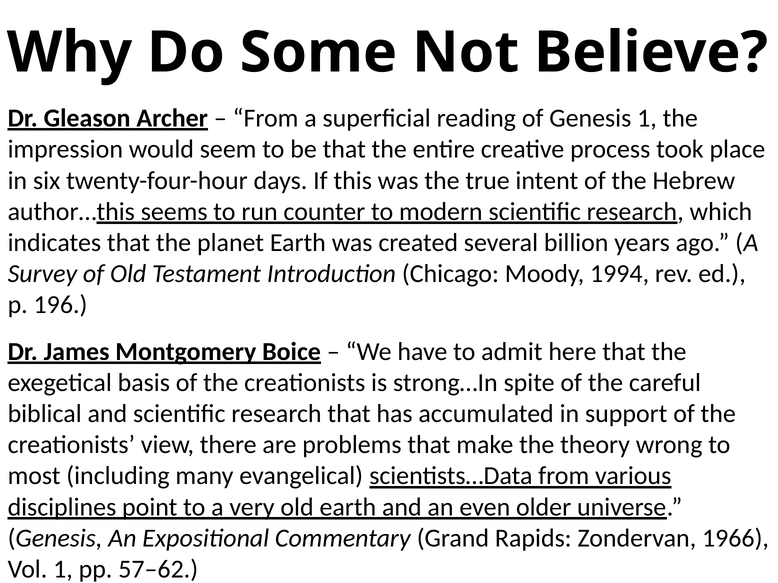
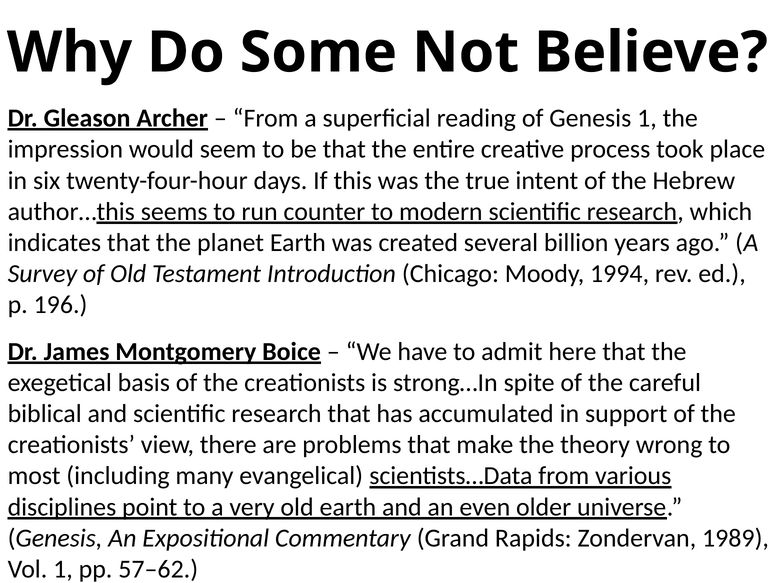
1966: 1966 -> 1989
